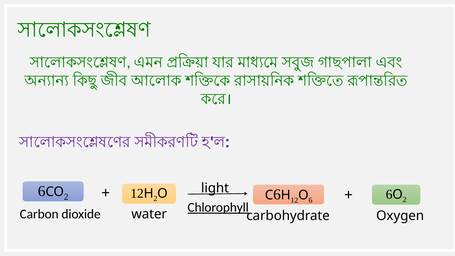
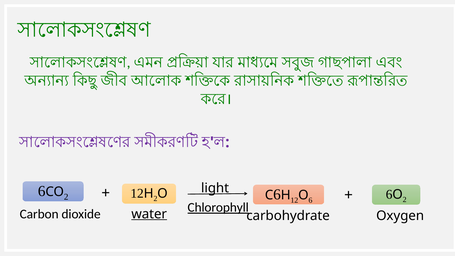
water underline: none -> present
